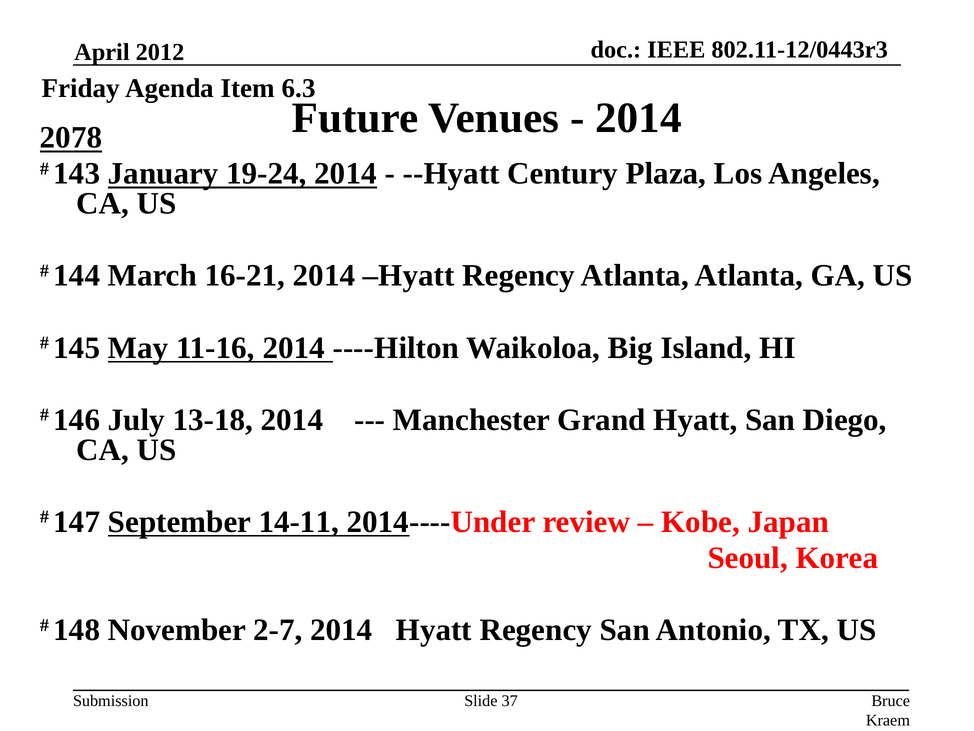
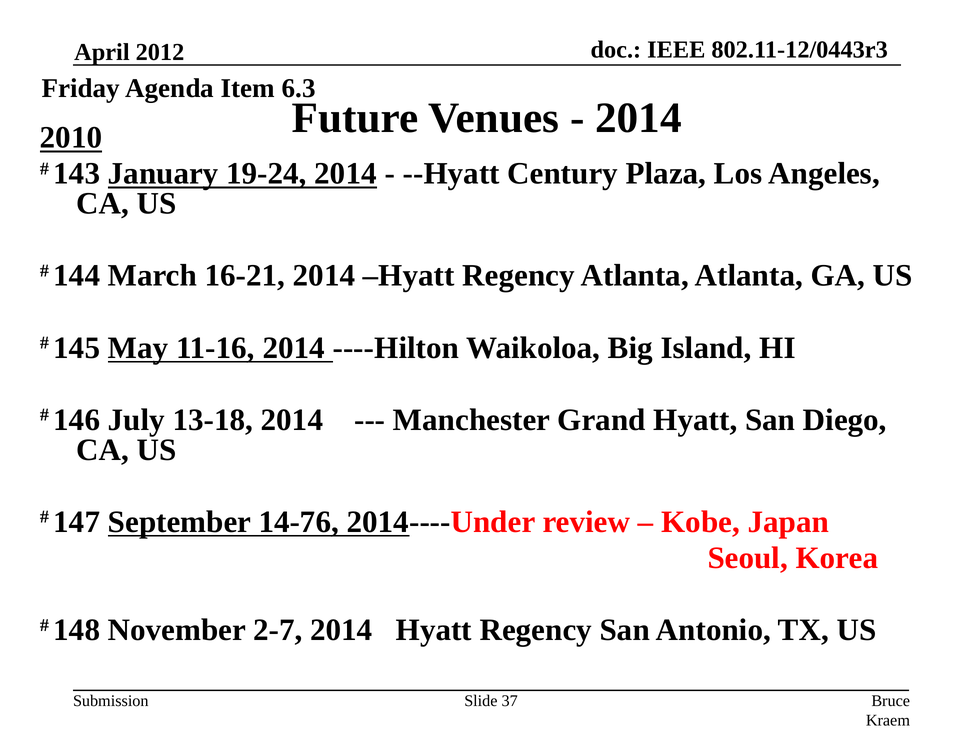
2078: 2078 -> 2010
14-11: 14-11 -> 14-76
